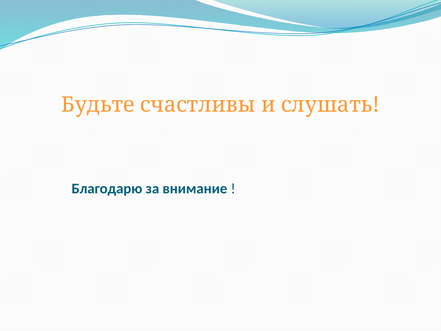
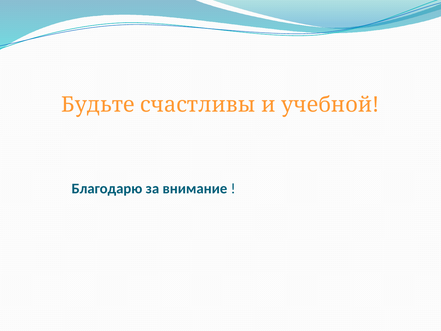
слушать: слушать -> учебной
